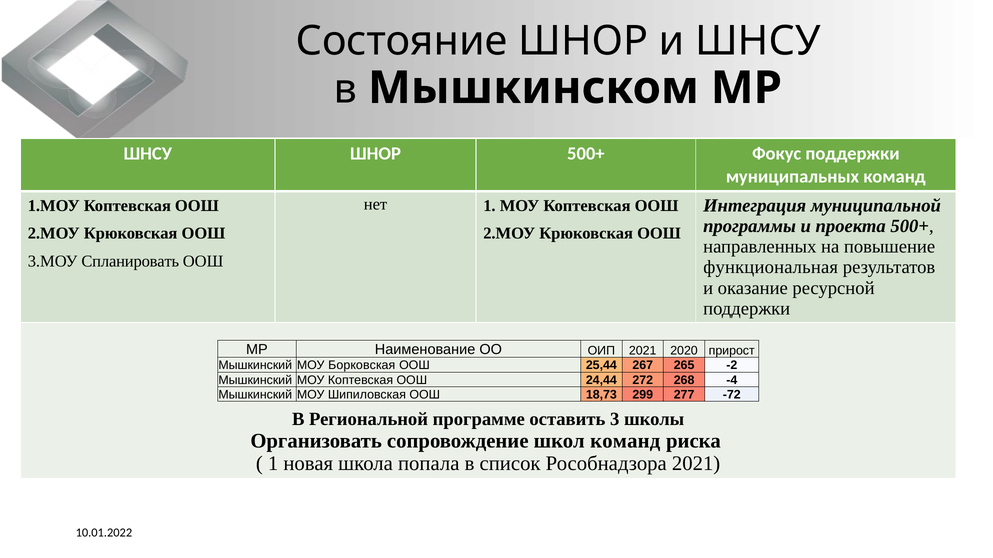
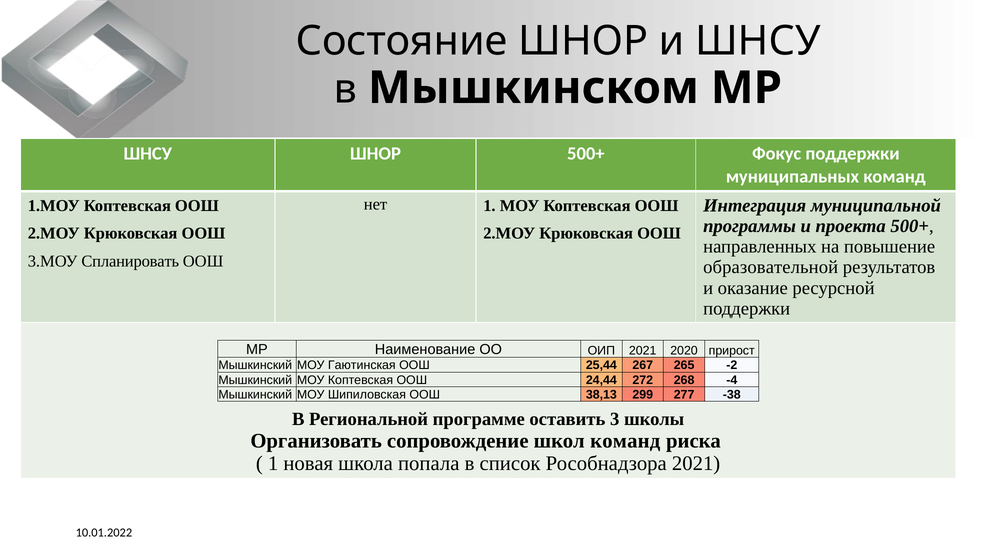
функциональная: функциональная -> образовательной
Борковская: Борковская -> Гаютинская
18,73: 18,73 -> 38,13
-72: -72 -> -38
